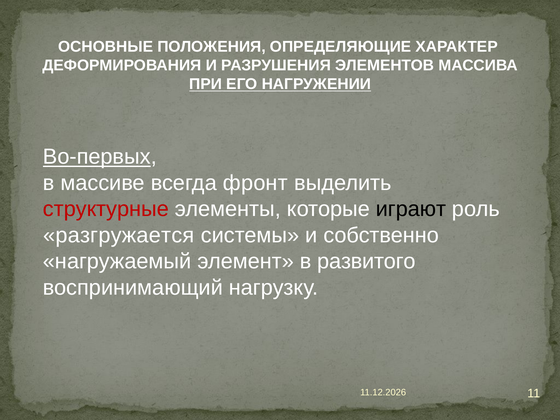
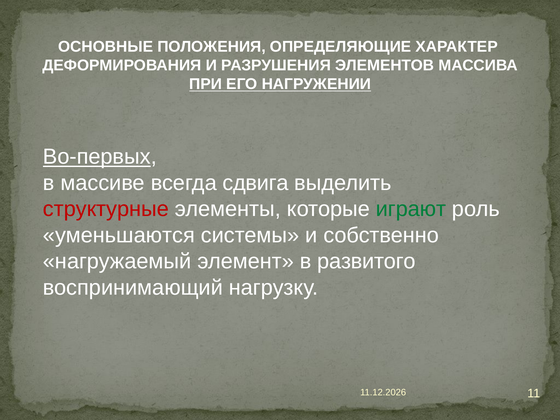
фронт: фронт -> сдвига
играют colour: black -> green
разгружается: разгружается -> уменьшаются
